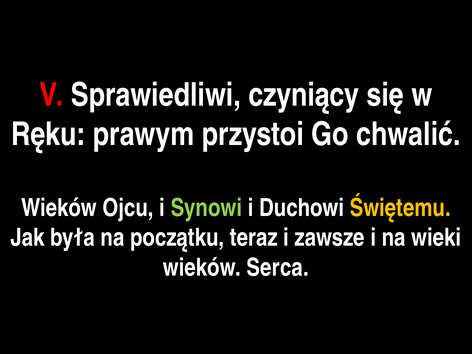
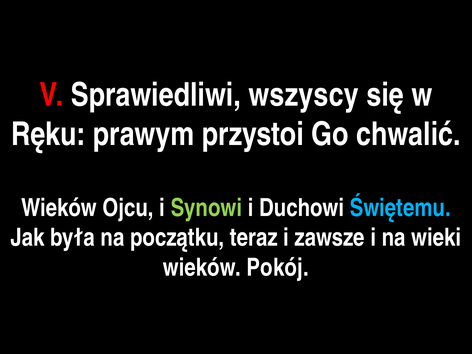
czyniący: czyniący -> wszyscy
Świętemu colour: yellow -> light blue
Serca: Serca -> Pokój
